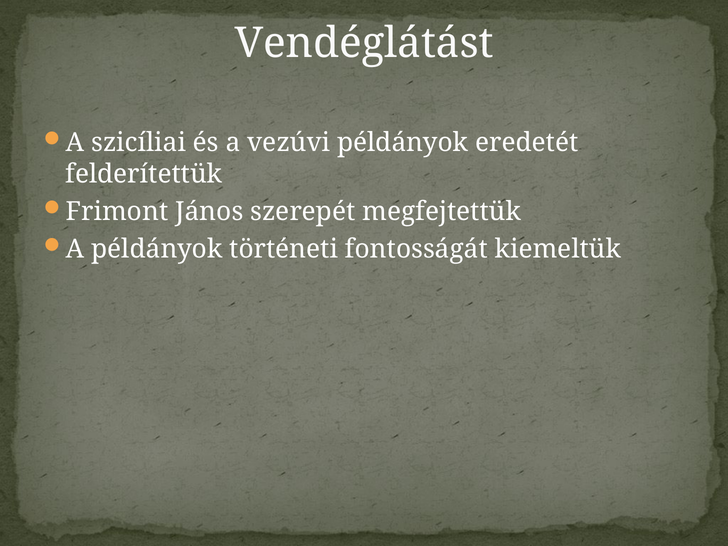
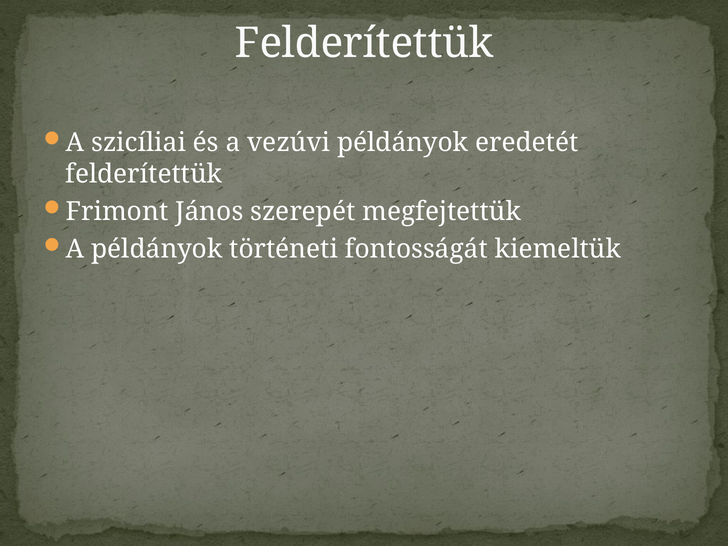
Vendéglátást at (364, 43): Vendéglátást -> Felderítettük
